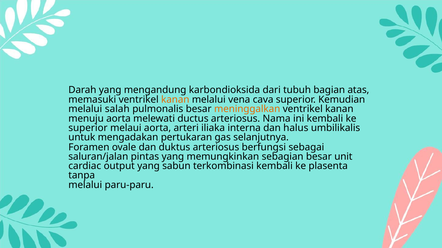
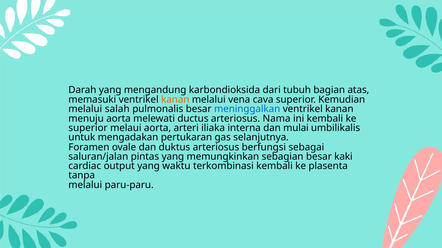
meninggalkan colour: orange -> blue
halus: halus -> mulai
unit: unit -> kaki
sabun: sabun -> waktu
